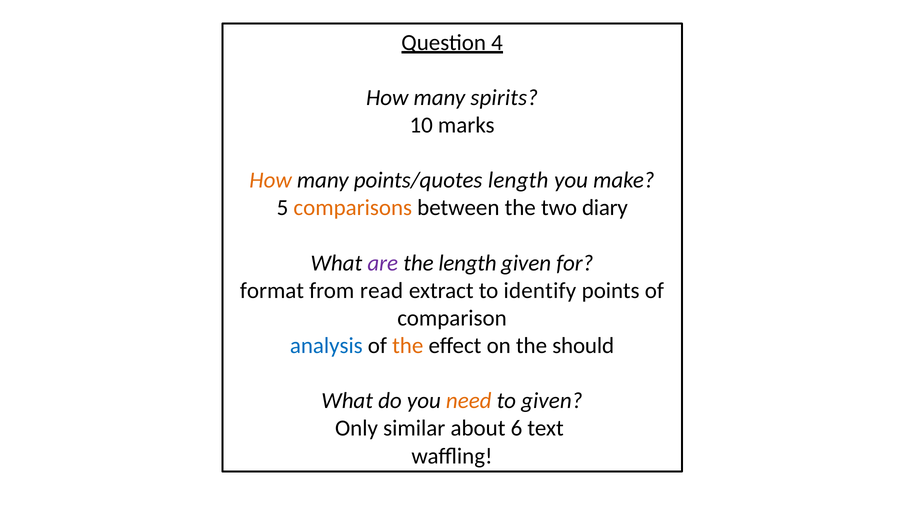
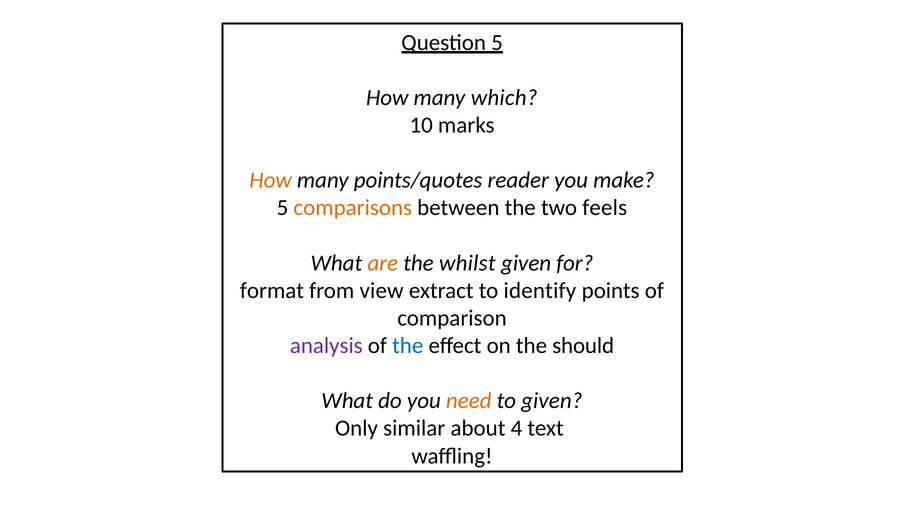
Question 4: 4 -> 5
spirits: spirits -> which
points/quotes length: length -> reader
diary: diary -> feels
are colour: purple -> orange
the length: length -> whilst
read: read -> view
analysis colour: blue -> purple
the at (408, 346) colour: orange -> blue
6: 6 -> 4
